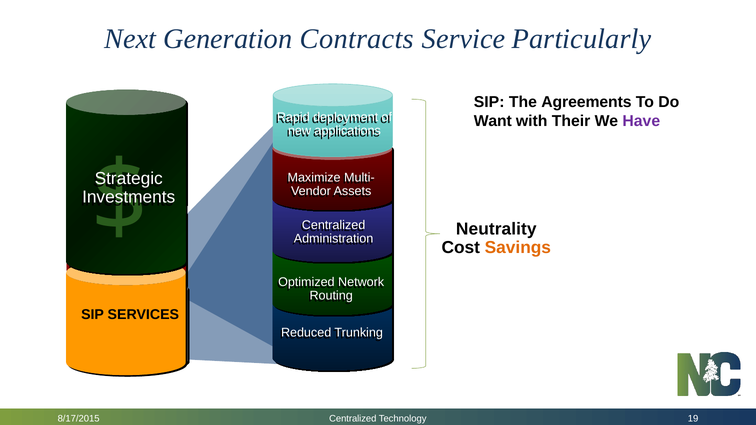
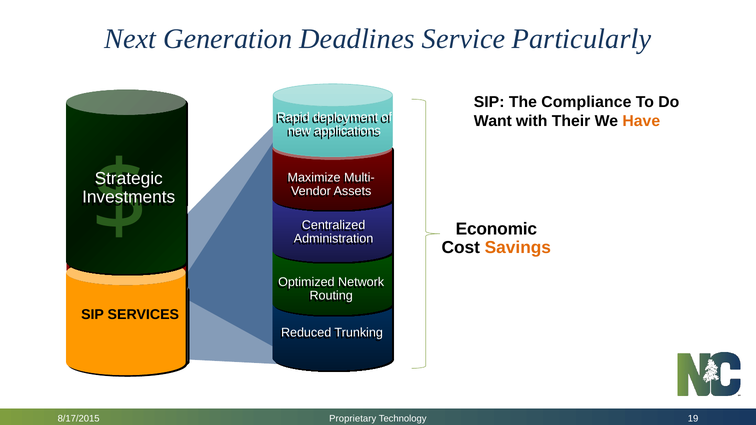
Contracts: Contracts -> Deadlines
Agreements: Agreements -> Compliance
Have colour: purple -> orange
Neutrality: Neutrality -> Economic
Centralized at (353, 419): Centralized -> Proprietary
